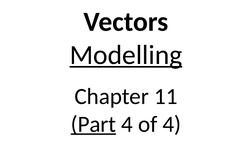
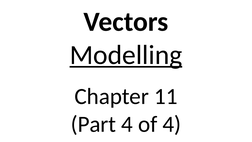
Part underline: present -> none
